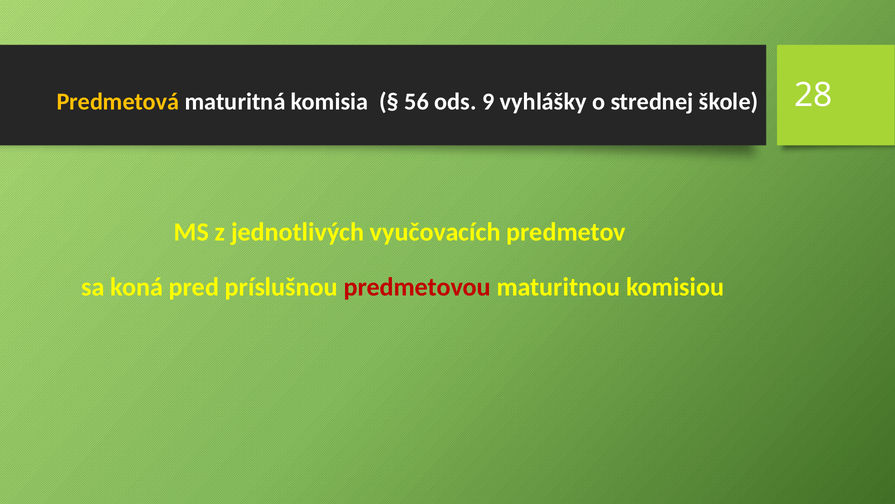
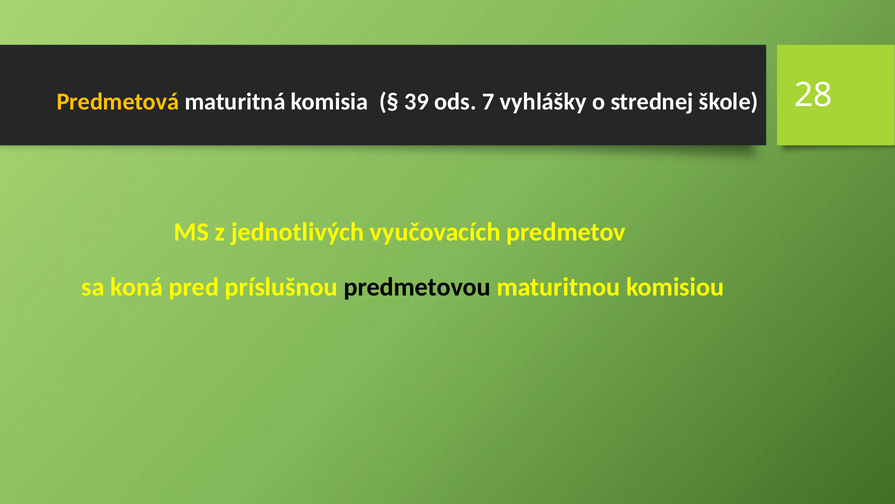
56: 56 -> 39
9: 9 -> 7
predmetovou colour: red -> black
